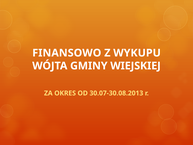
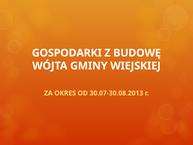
FINANSOWO: FINANSOWO -> GOSPODARKI
WYKUPU: WYKUPU -> BUDOWĘ
